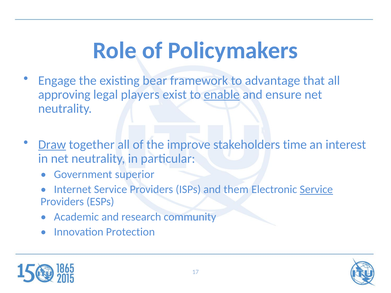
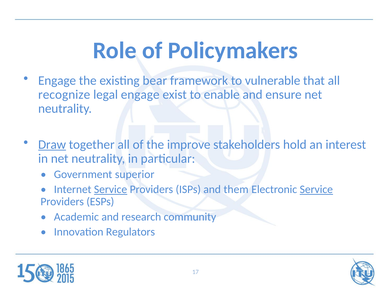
advantage: advantage -> vulnerable
approving: approving -> recognize
legal players: players -> engage
enable underline: present -> none
time: time -> hold
Service at (111, 190) underline: none -> present
Protection: Protection -> Regulators
